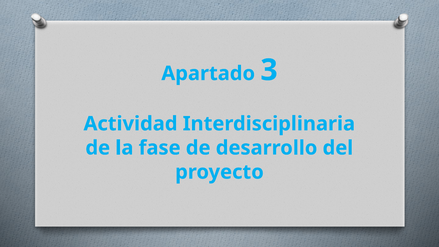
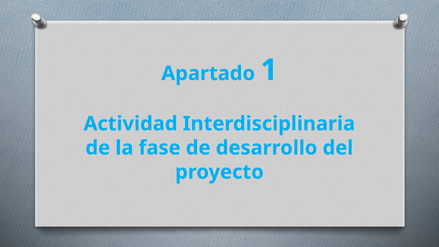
3: 3 -> 1
